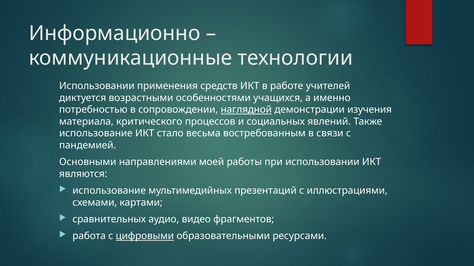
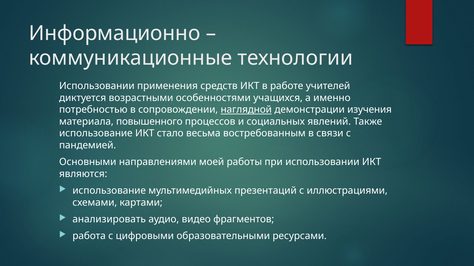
критического: критического -> повышенного
сравнительных: сравнительных -> анализировать
цифровыми underline: present -> none
